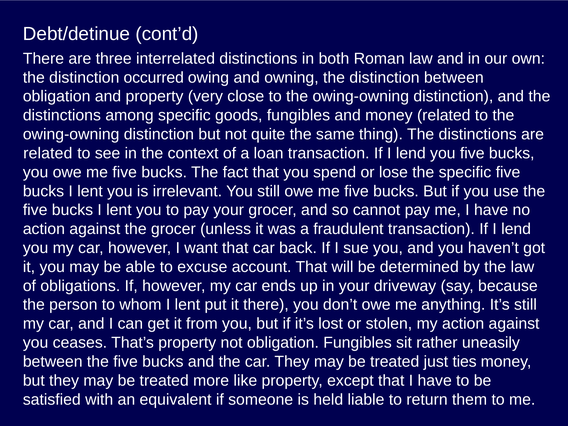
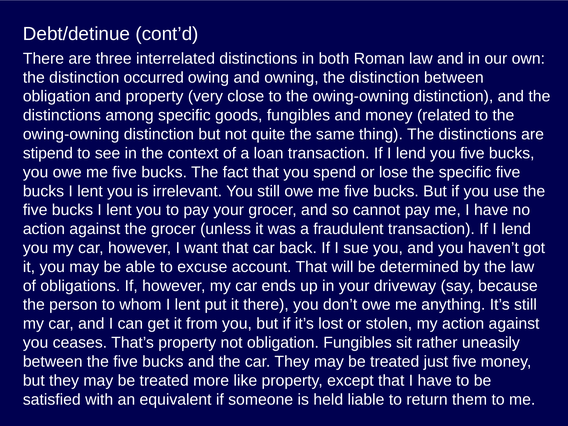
related at (48, 153): related -> stipend
just ties: ties -> five
